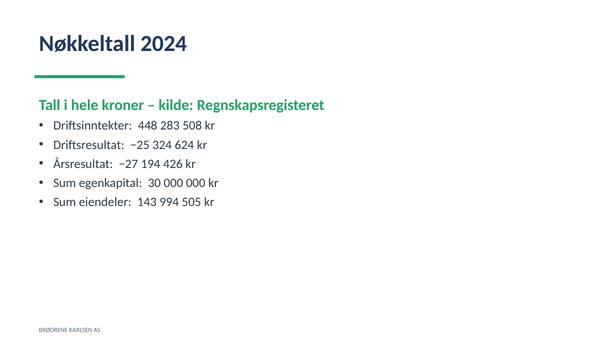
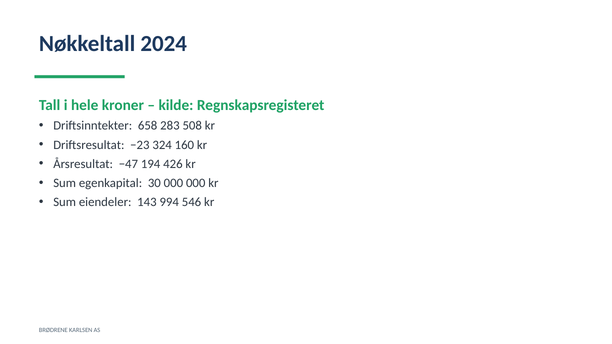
448: 448 -> 658
−25: −25 -> −23
624: 624 -> 160
−27: −27 -> −47
505: 505 -> 546
